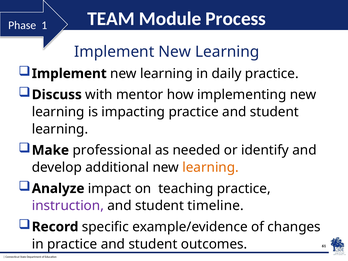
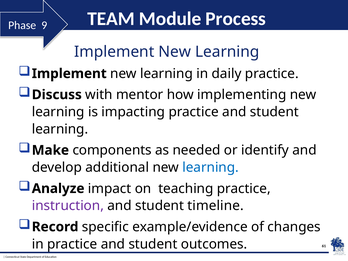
1: 1 -> 9
professional: professional -> components
learning at (211, 167) colour: orange -> blue
